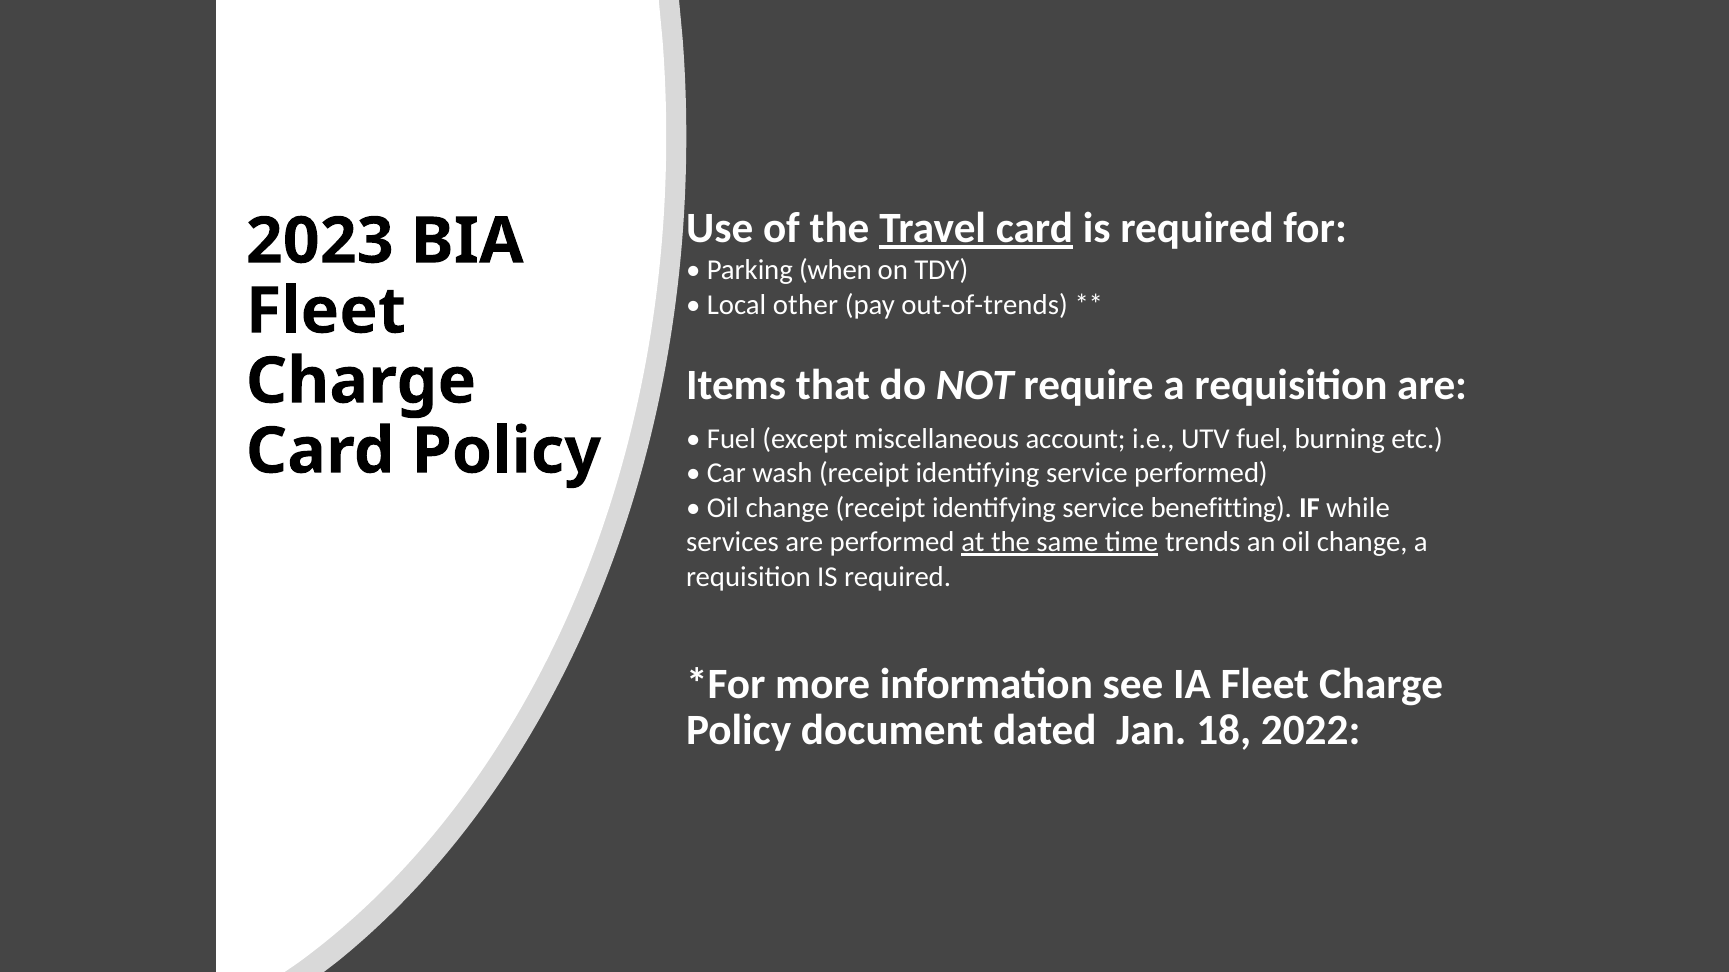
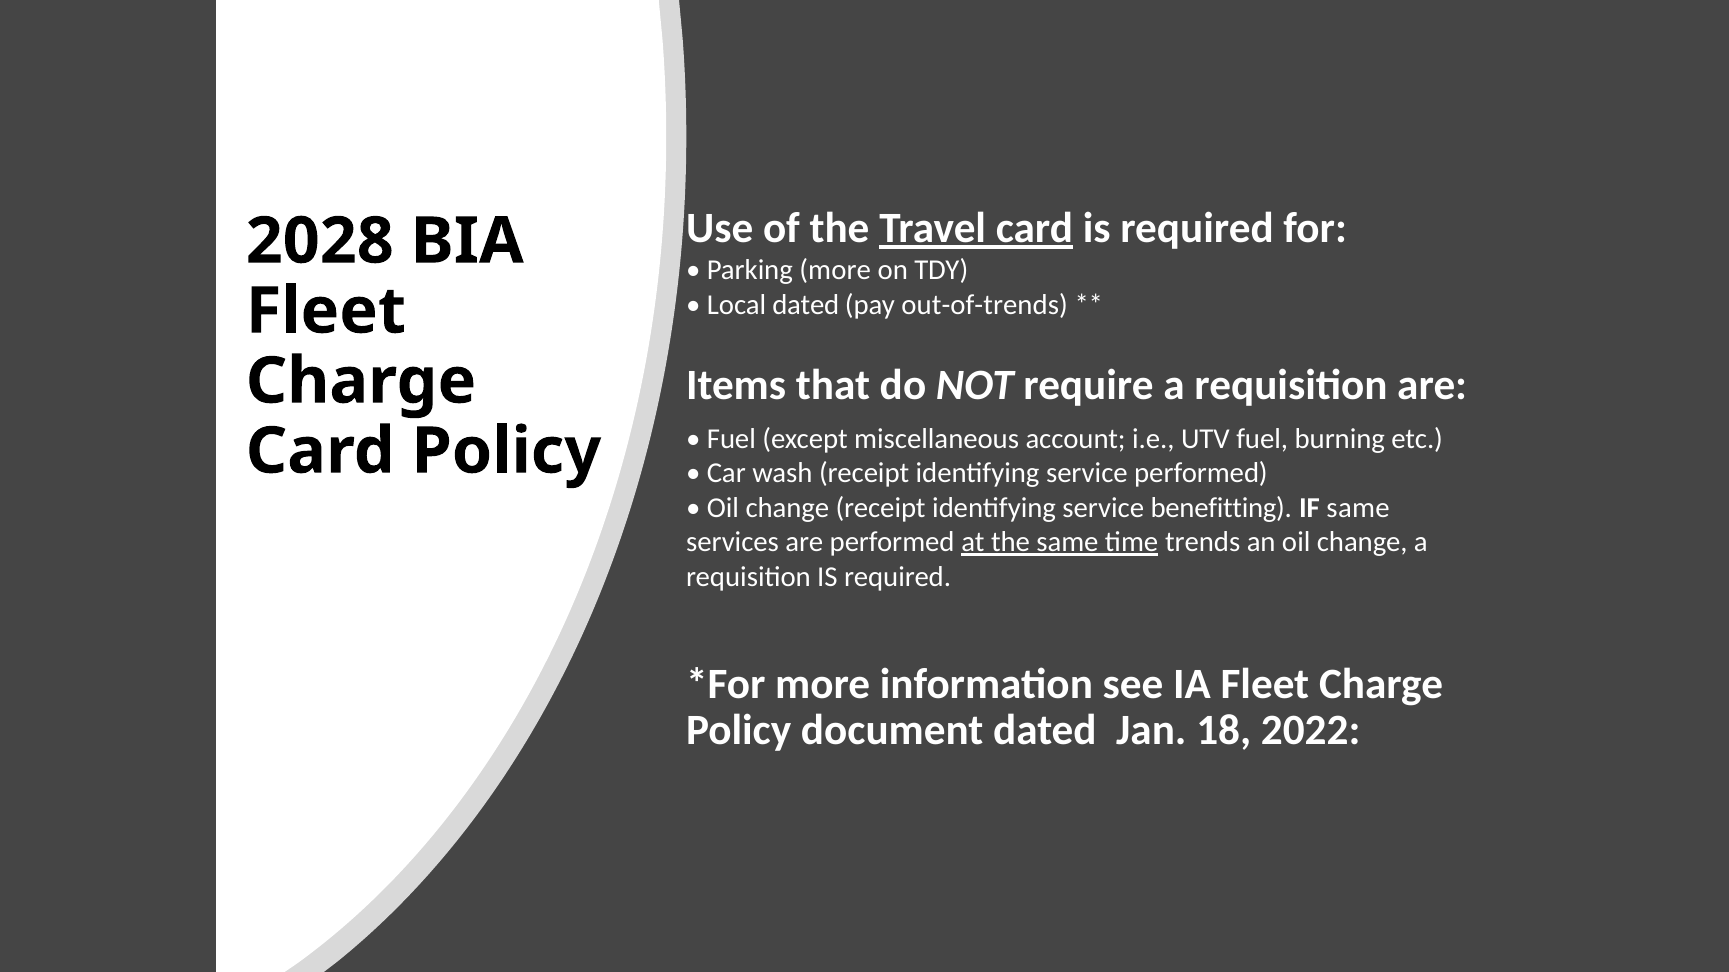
2023: 2023 -> 2028
Parking when: when -> more
Local other: other -> dated
IF while: while -> same
